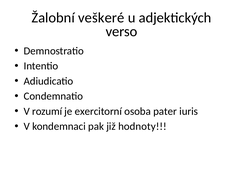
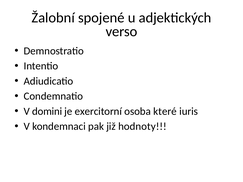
veškeré: veškeré -> spojené
rozumí: rozumí -> domini
pater: pater -> které
